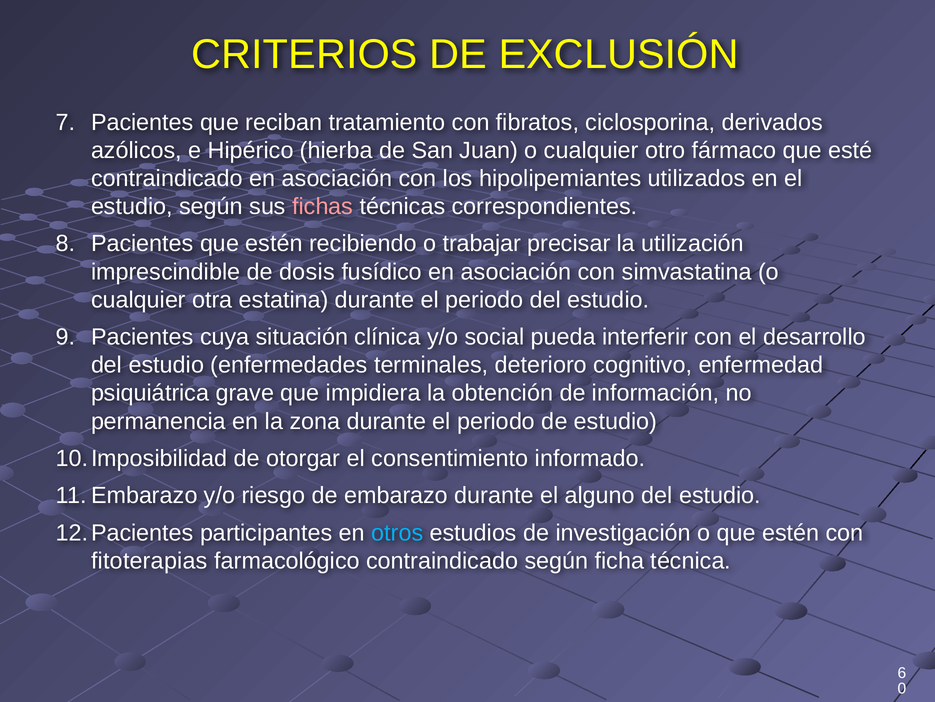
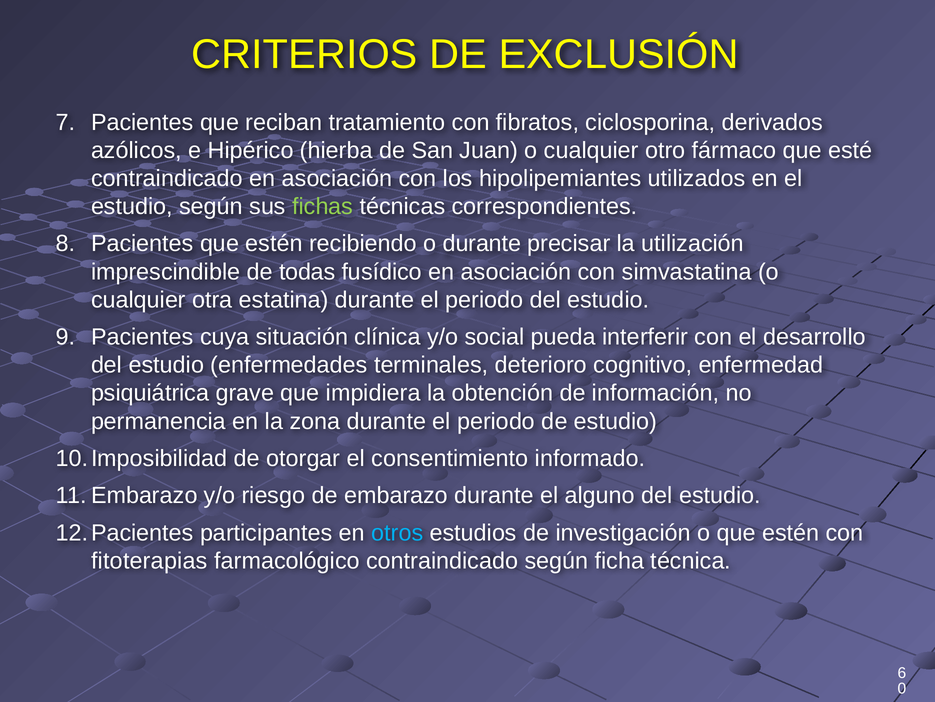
fichas colour: pink -> light green
o trabajar: trabajar -> durante
dosis: dosis -> todas
